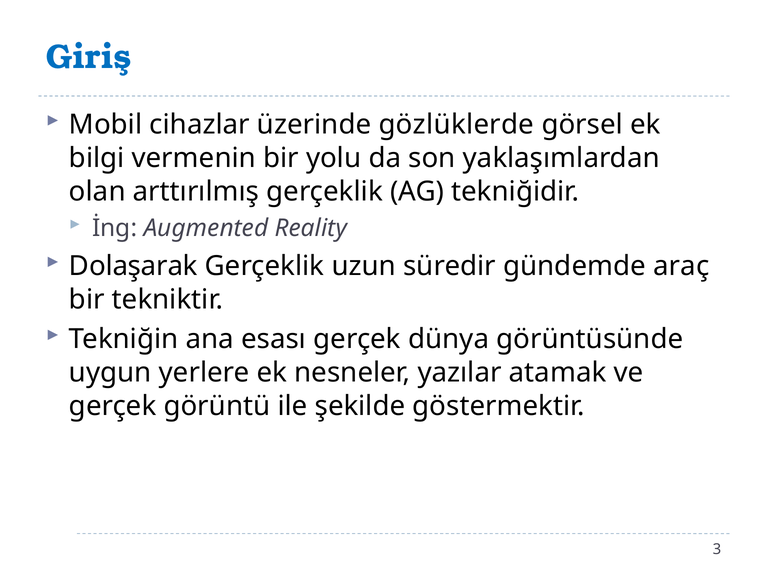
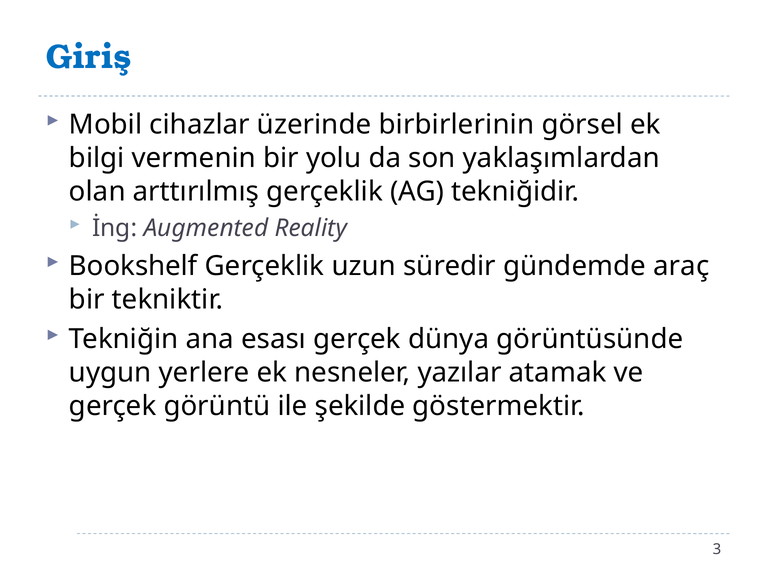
gözlüklerde: gözlüklerde -> birbirlerinin
Dolaşarak: Dolaşarak -> Bookshelf
